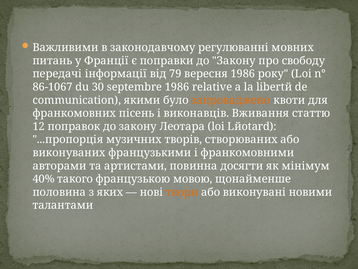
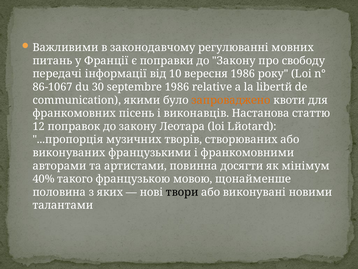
79: 79 -> 10
Вживання: Вживання -> Настанова
твори colour: orange -> black
